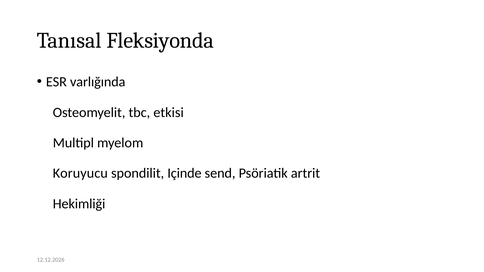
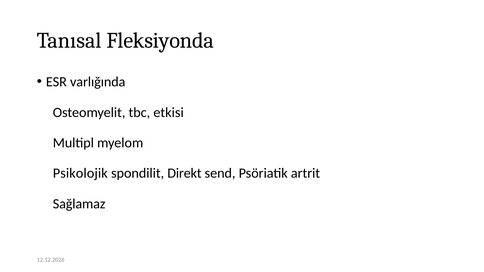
Koruyucu: Koruyucu -> Psikolojik
Içinde: Içinde -> Direkt
Hekimliği: Hekimliği -> Sağlamaz
